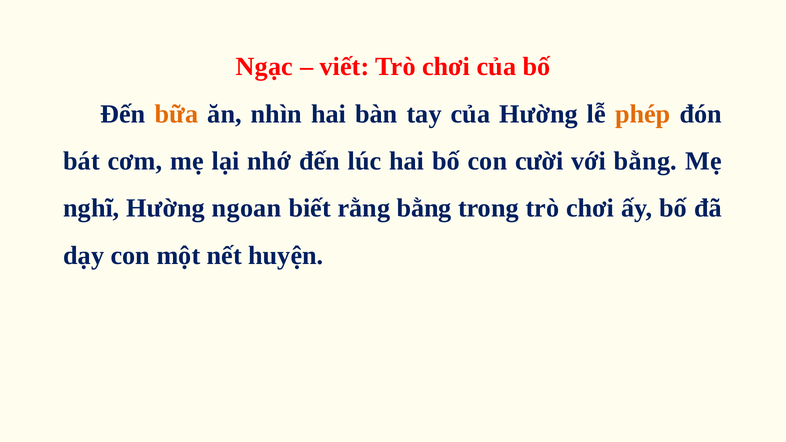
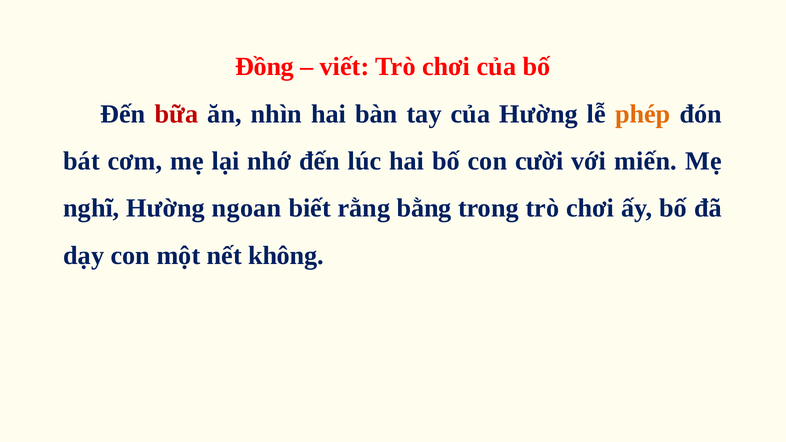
Ngạc: Ngạc -> Đồng
bữa colour: orange -> red
với bằng: bằng -> miến
huyện: huyện -> không
